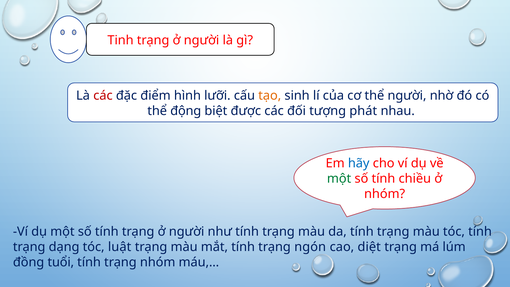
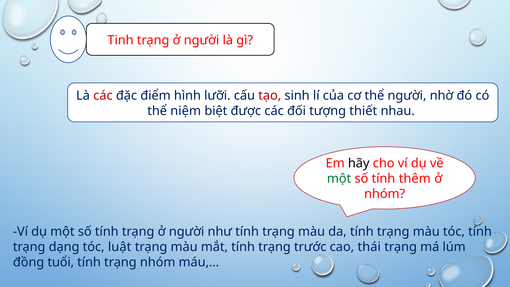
tạo colour: orange -> red
động: động -> niệm
phát: phát -> thiết
hãy colour: blue -> black
chiều: chiều -> thêm
ngón: ngón -> trước
diệt: diệt -> thái
